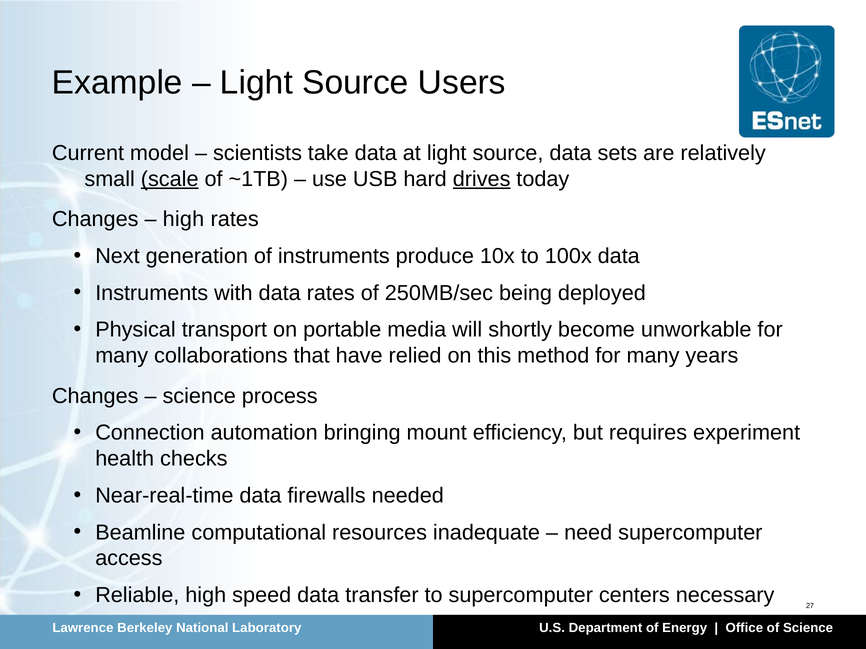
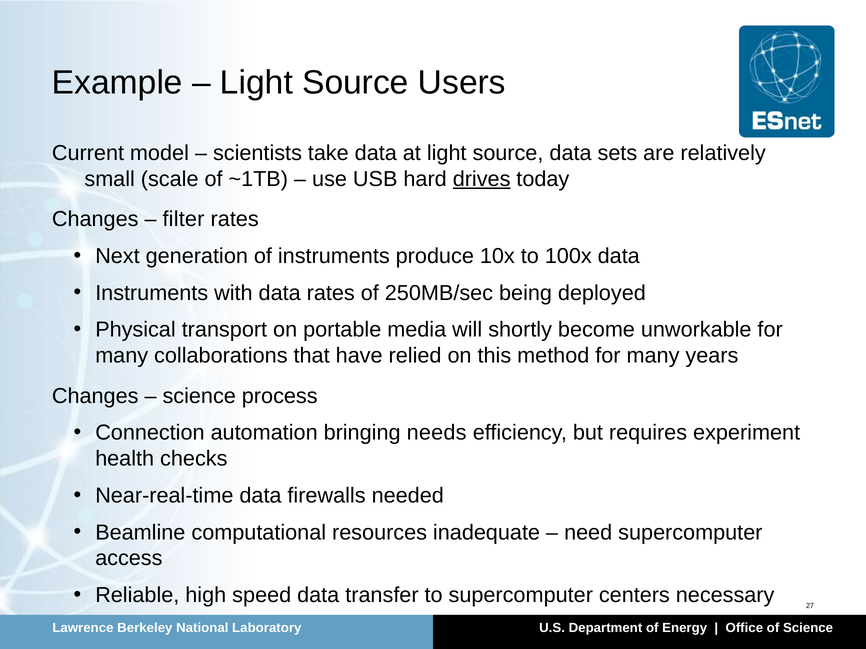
scale underline: present -> none
high at (183, 219): high -> filter
mount: mount -> needs
